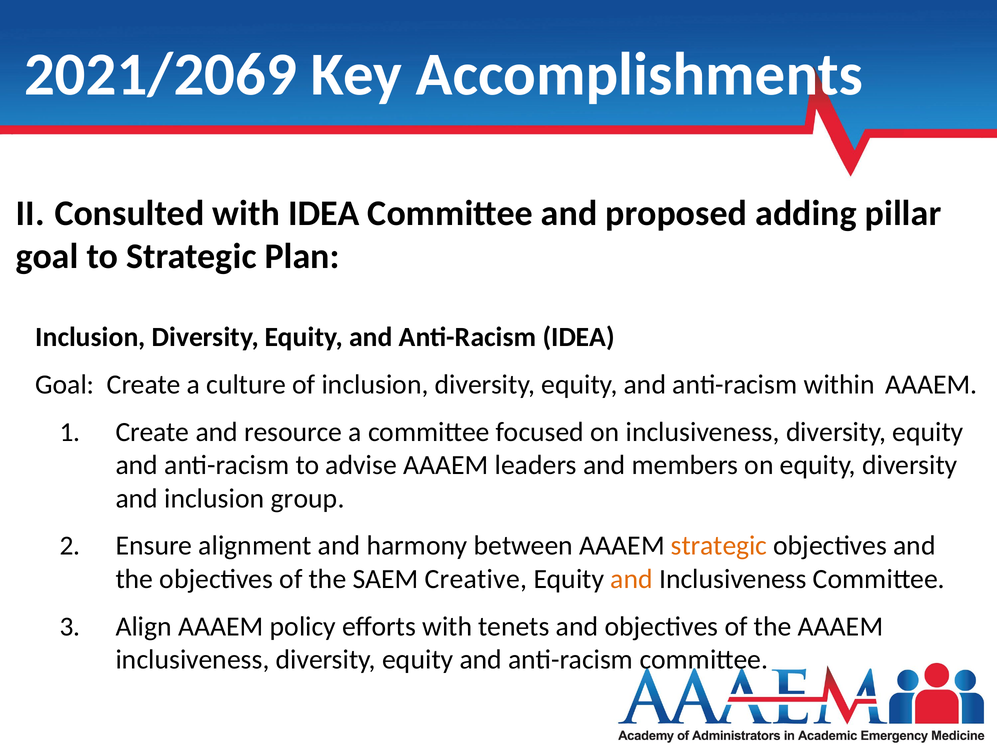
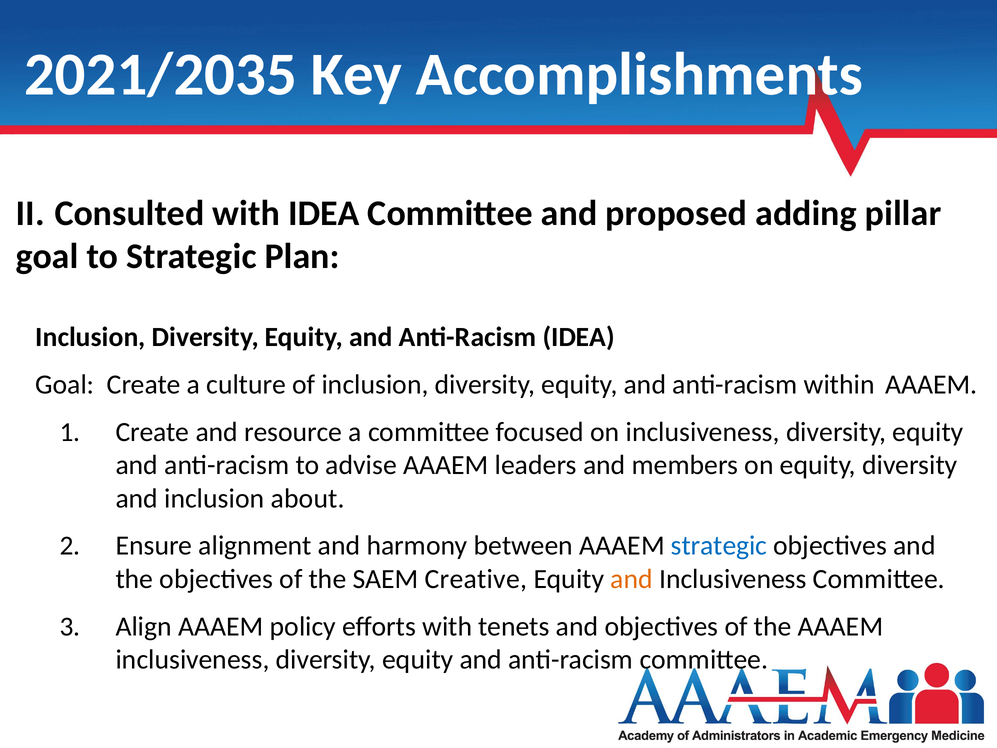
2021/2069: 2021/2069 -> 2021/2035
group: group -> about
strategic at (719, 546) colour: orange -> blue
